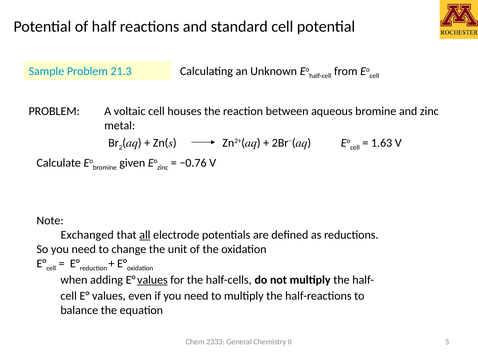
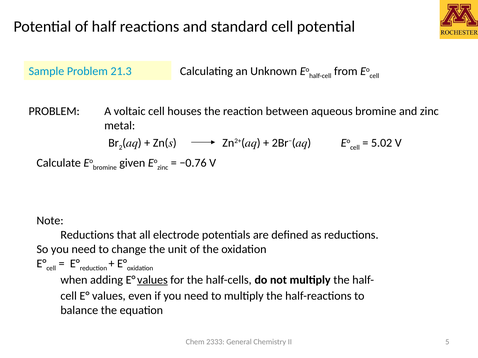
1.63: 1.63 -> 5.02
Exchanged at (87, 235): Exchanged -> Reductions
all underline: present -> none
